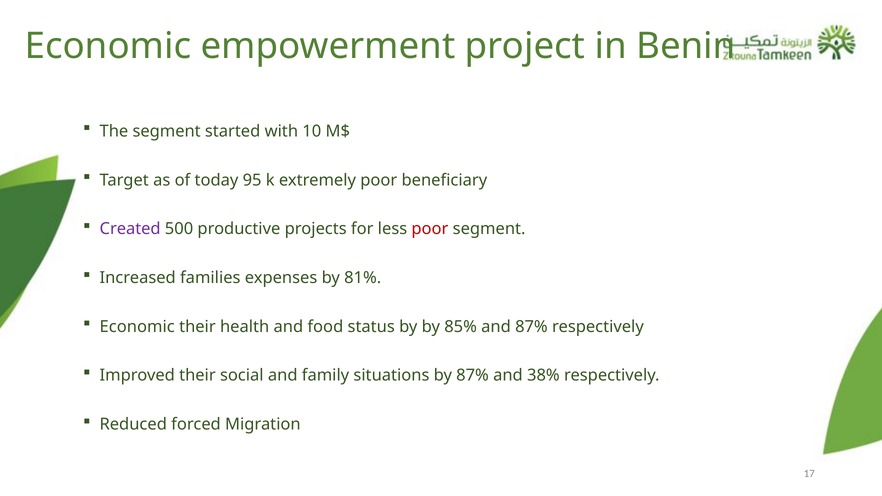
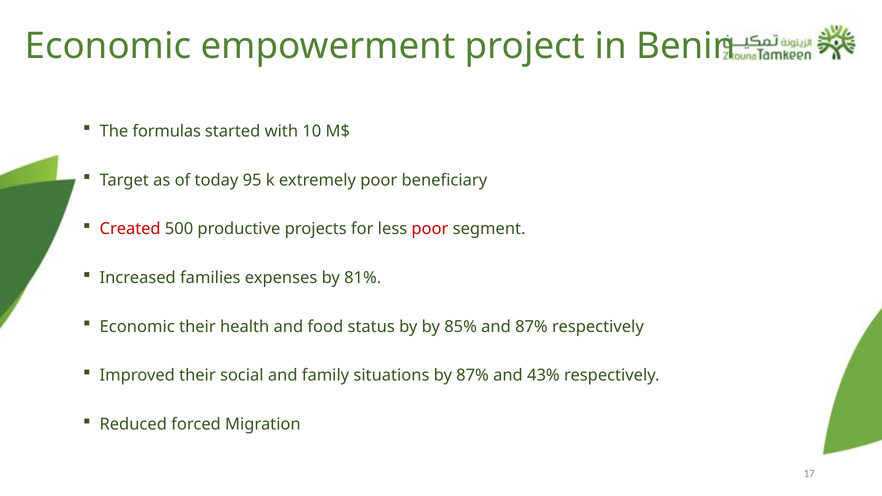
The segment: segment -> formulas
Created colour: purple -> red
38%: 38% -> 43%
